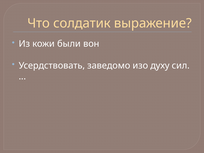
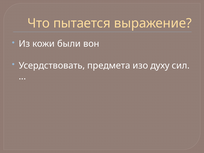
солдатик: солдатик -> пытается
заведомо: заведомо -> предмета
